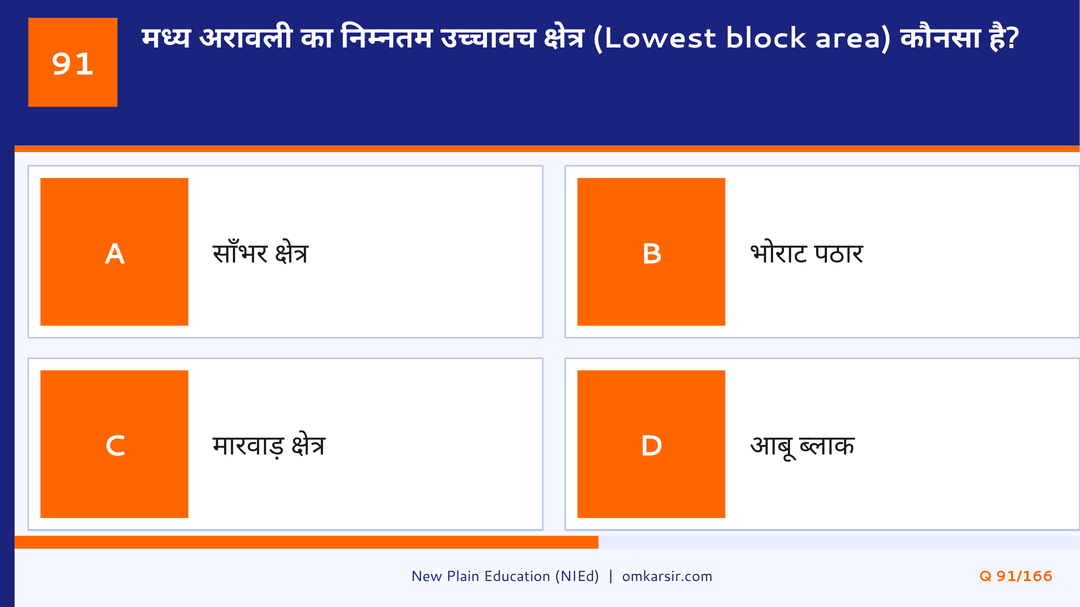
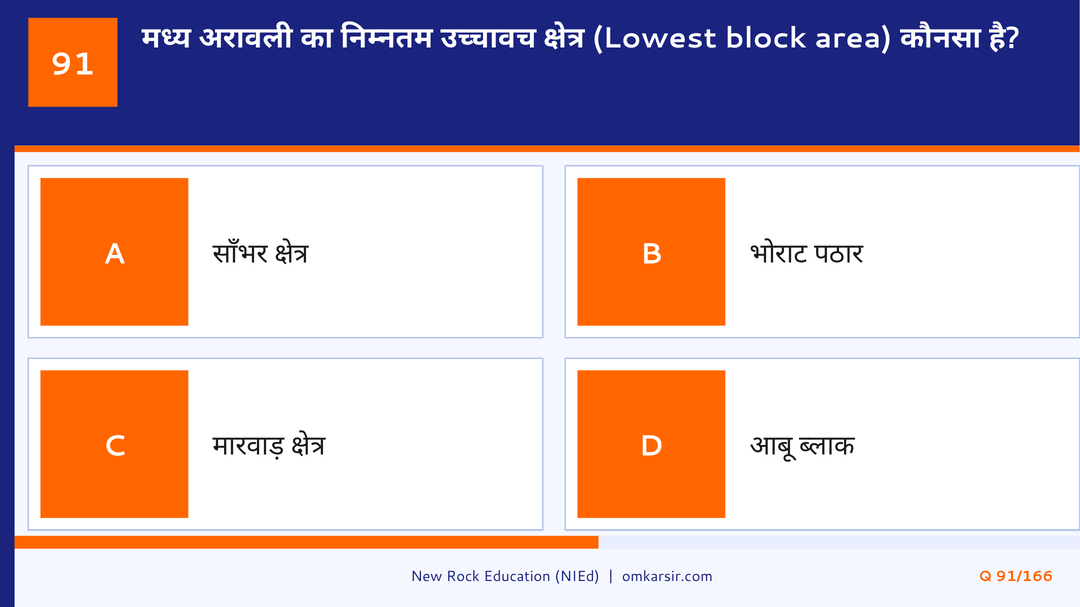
Plain: Plain -> Rock
